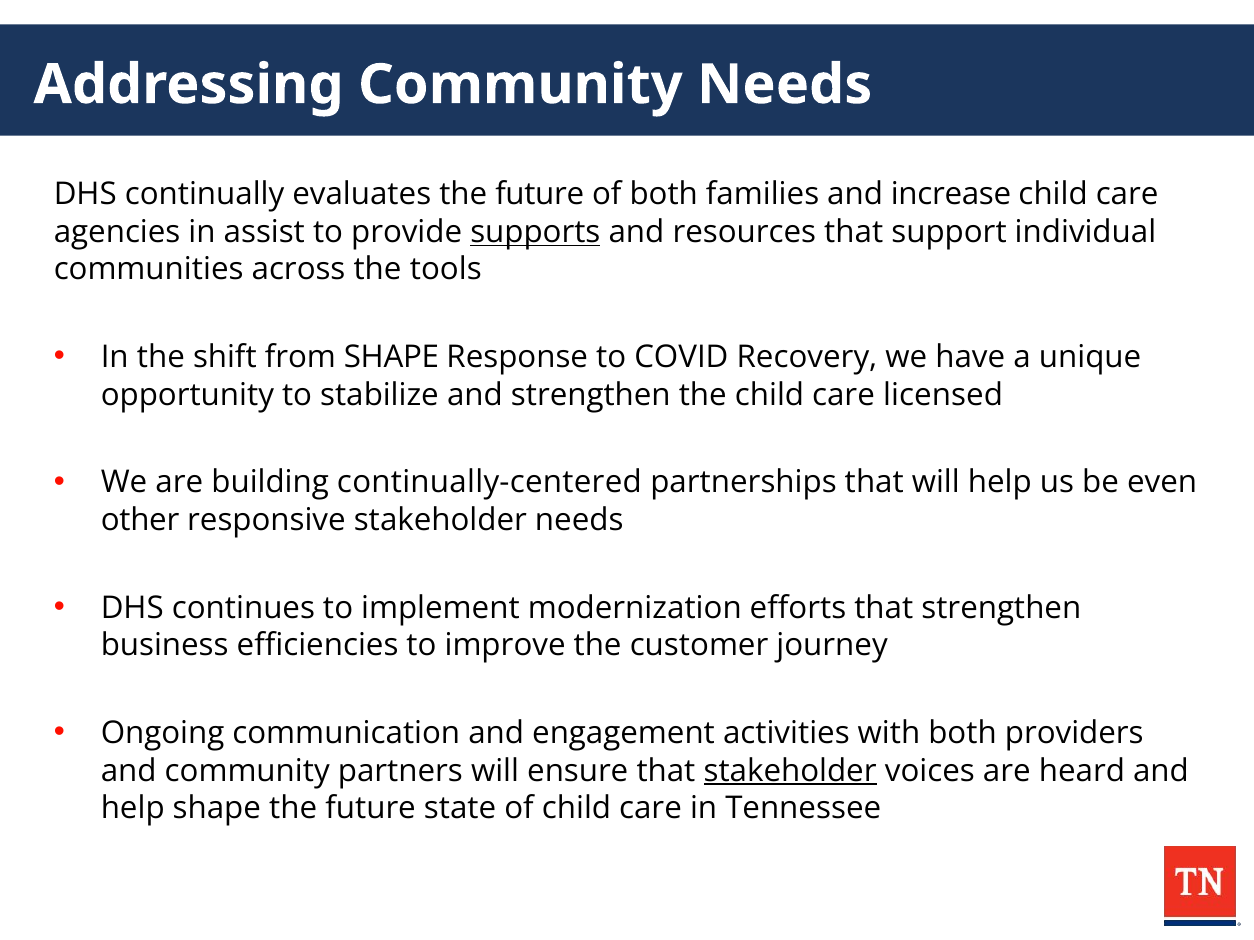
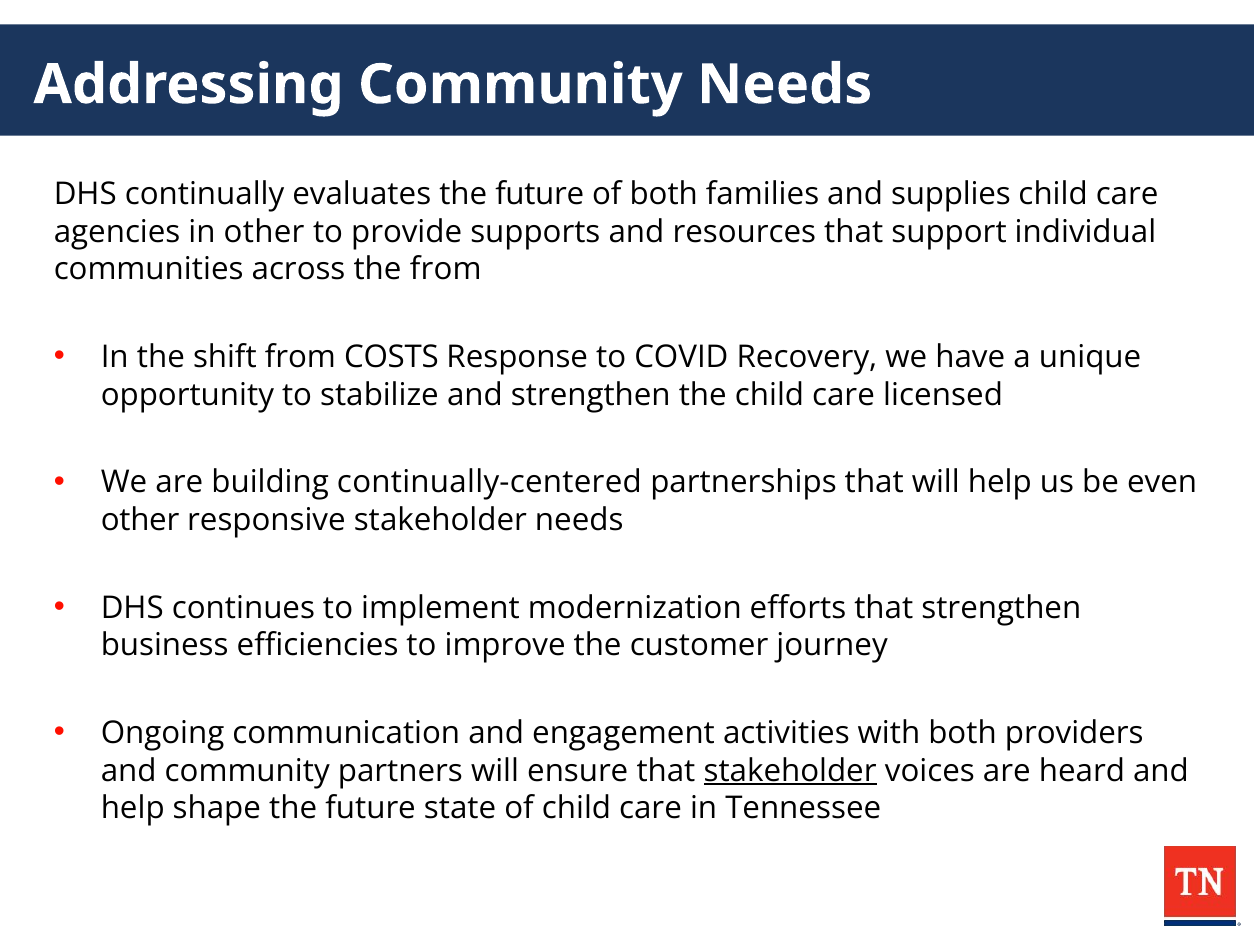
increase: increase -> supplies
in assist: assist -> other
supports underline: present -> none
the tools: tools -> from
from SHAPE: SHAPE -> COSTS
